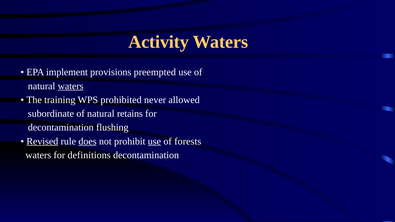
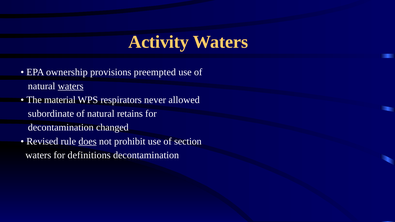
implement: implement -> ownership
training: training -> material
prohibited: prohibited -> respirators
flushing: flushing -> changed
Revised underline: present -> none
use at (154, 141) underline: present -> none
forests: forests -> section
